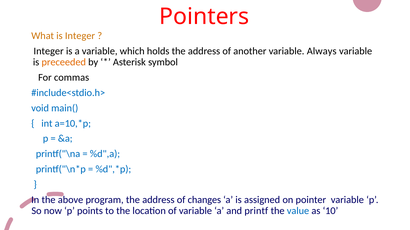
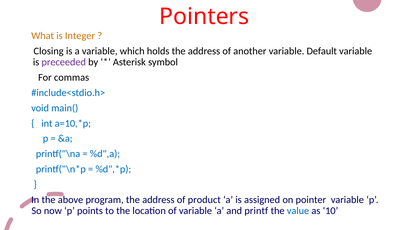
Integer at (49, 51): Integer -> Closing
Always: Always -> Default
preceeded colour: orange -> purple
changes: changes -> product
